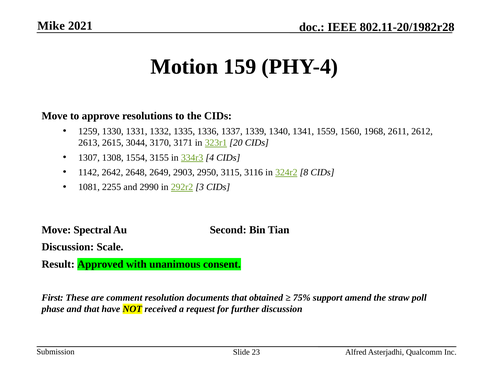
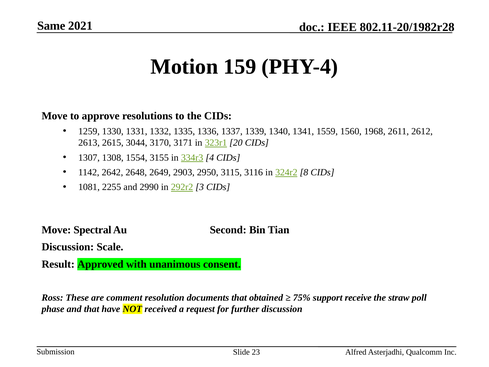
Mike: Mike -> Same
First: First -> Ross
amend: amend -> receive
